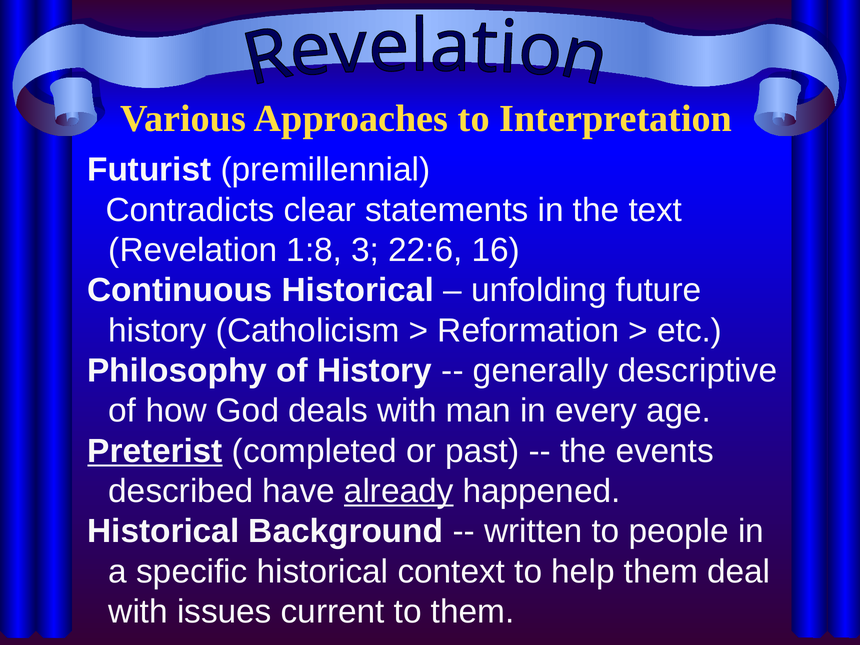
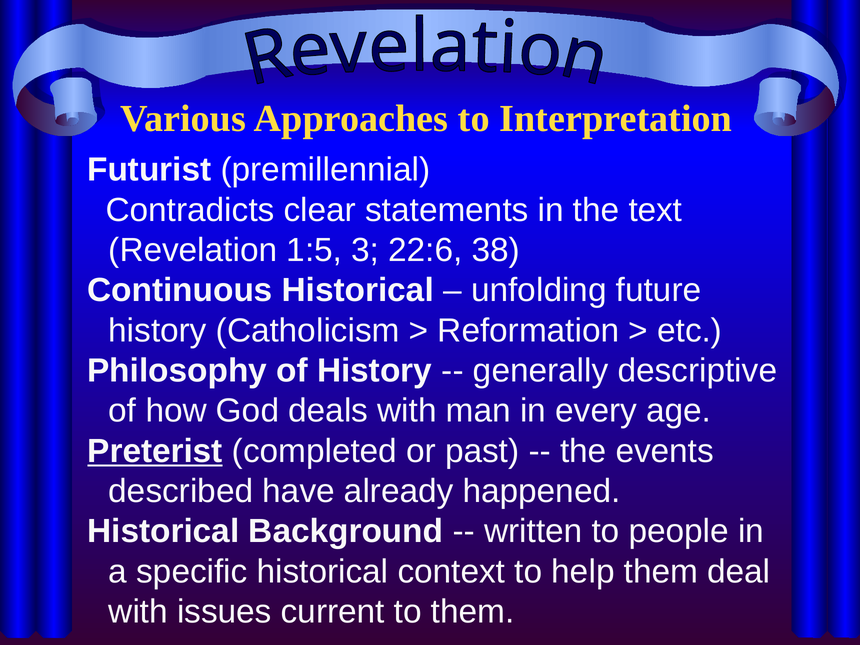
1:8: 1:8 -> 1:5
16: 16 -> 38
already underline: present -> none
